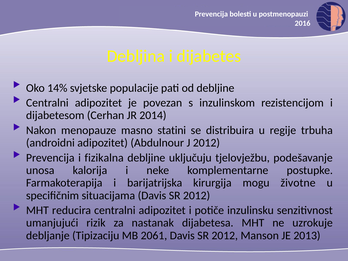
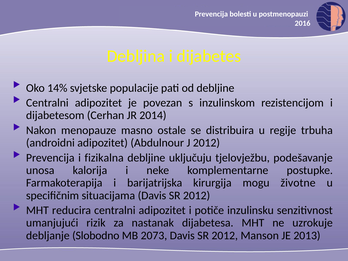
statini: statini -> ostale
Tipizaciju: Tipizaciju -> Slobodno
2061: 2061 -> 2073
